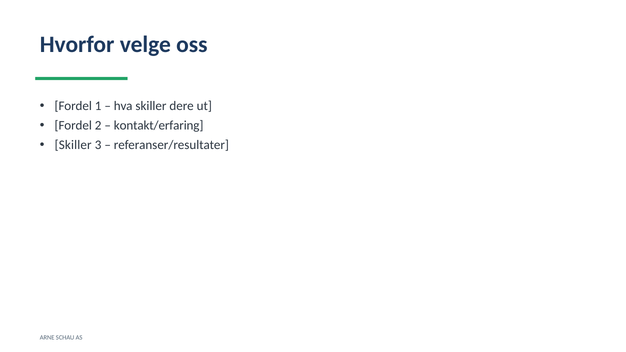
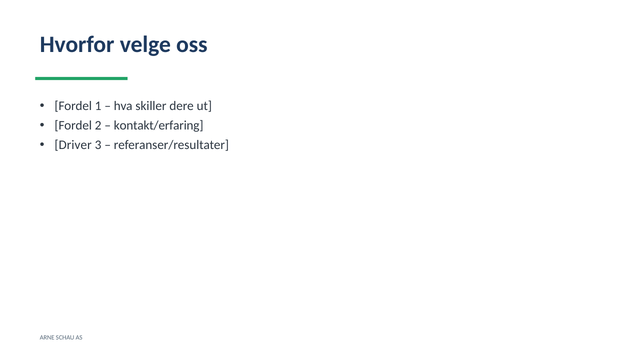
Skiller at (73, 145): Skiller -> Driver
